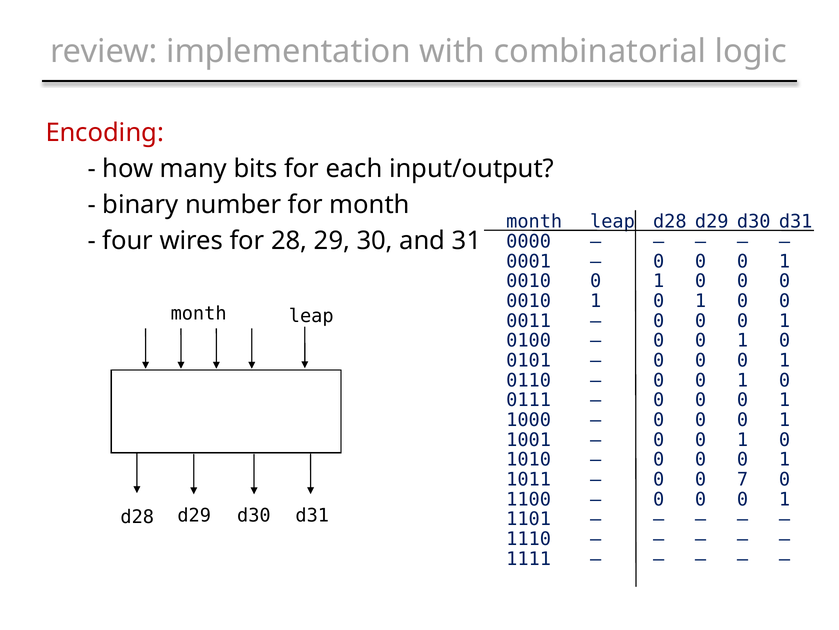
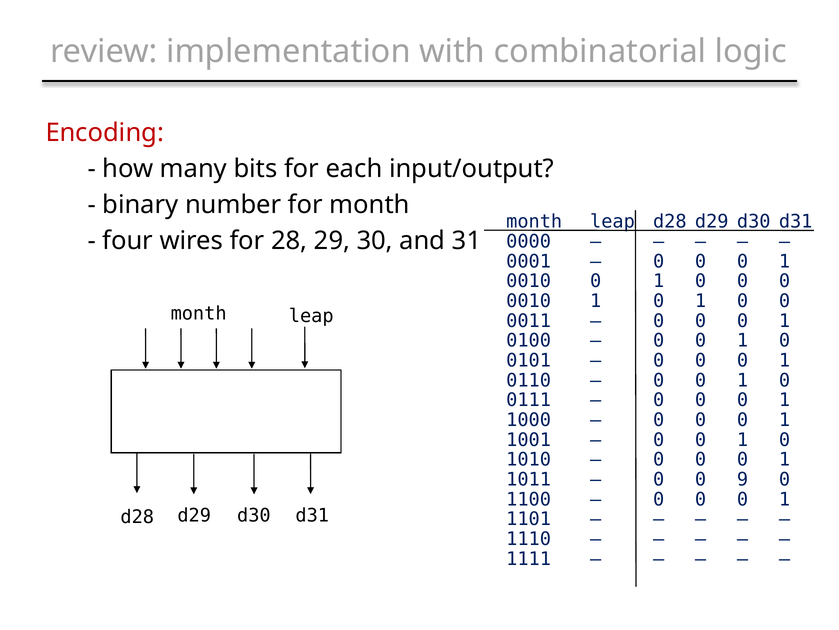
7: 7 -> 9
